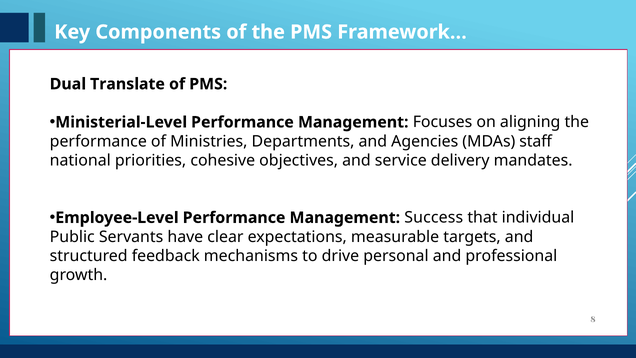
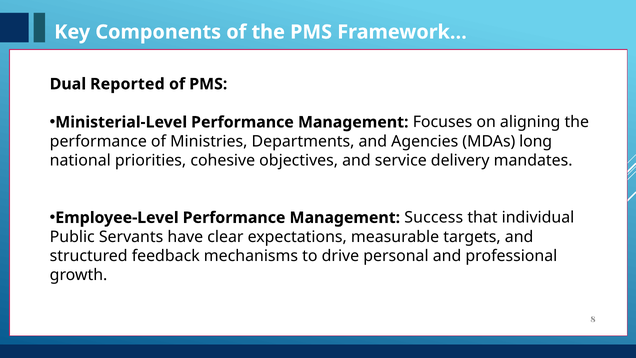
Translate: Translate -> Reported
staff: staff -> long
